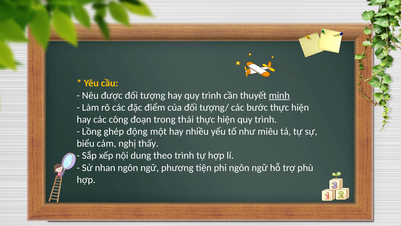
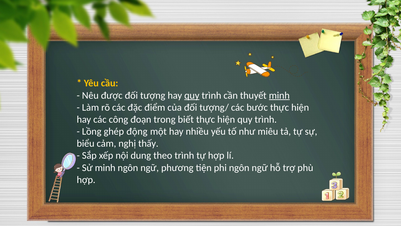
quy at (192, 95) underline: none -> present
thái: thái -> biết
Sử nhan: nhan -> minh
